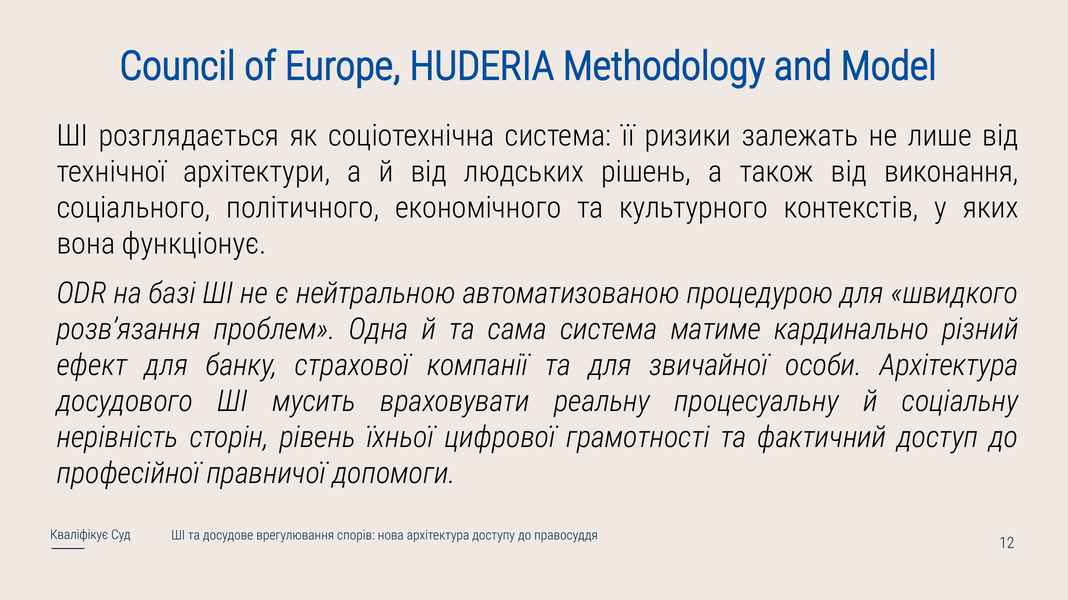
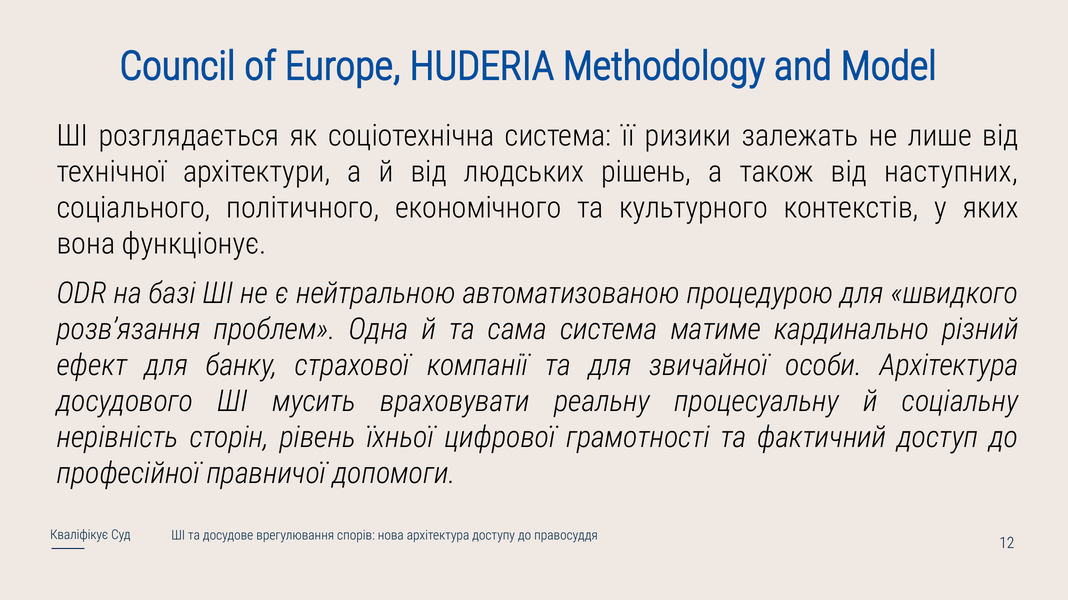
виконання: виконання -> наступних
